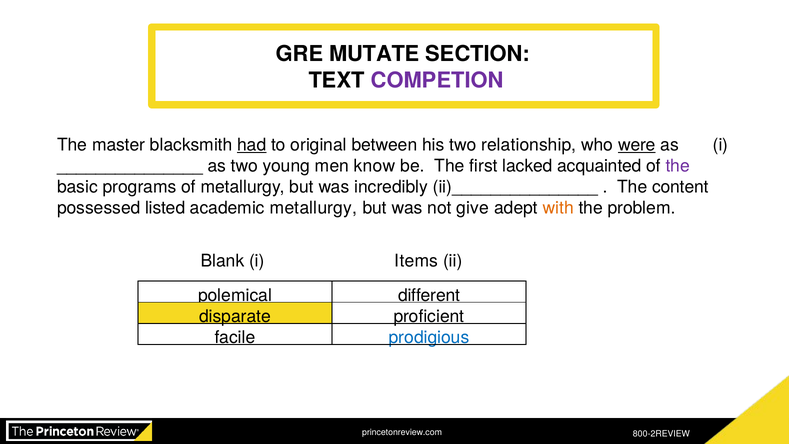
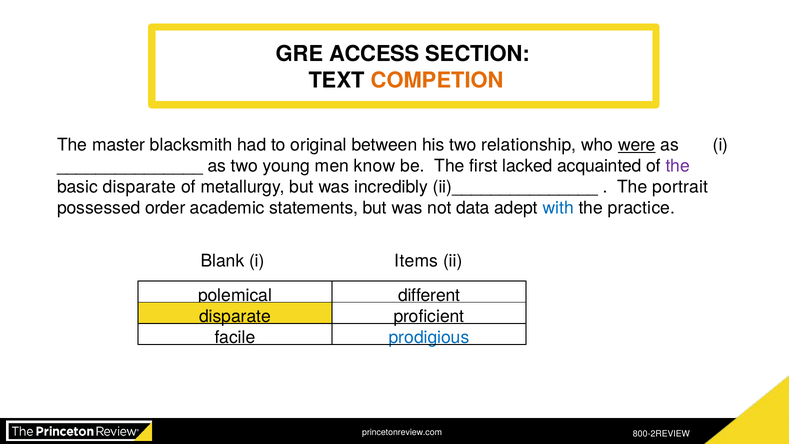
MUTATE: MUTATE -> ACCESS
COMPETION colour: purple -> orange
had underline: present -> none
basic programs: programs -> disparate
content: content -> portrait
listed: listed -> order
academic metallurgy: metallurgy -> statements
give: give -> data
with colour: orange -> blue
problem: problem -> practice
